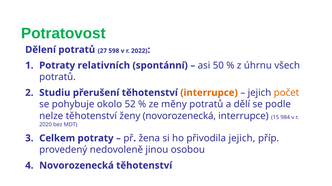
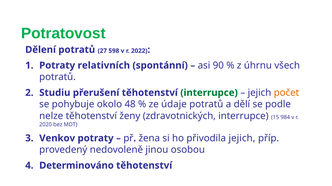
50: 50 -> 90
interrupce at (209, 93) colour: orange -> green
52: 52 -> 48
měny: měny -> údaje
ženy novorozenecká: novorozenecká -> zdravotnických
Celkem: Celkem -> Venkov
Novorozenecká at (76, 166): Novorozenecká -> Determinováno
